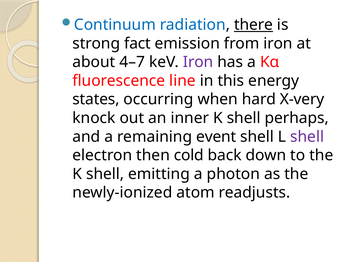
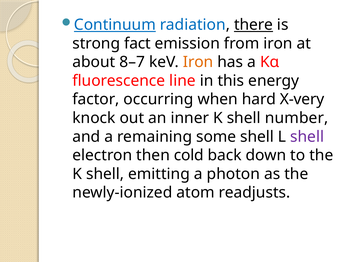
Continuum underline: none -> present
4–7: 4–7 -> 8–7
Iron at (198, 62) colour: purple -> orange
states: states -> factor
perhaps: perhaps -> number
event: event -> some
